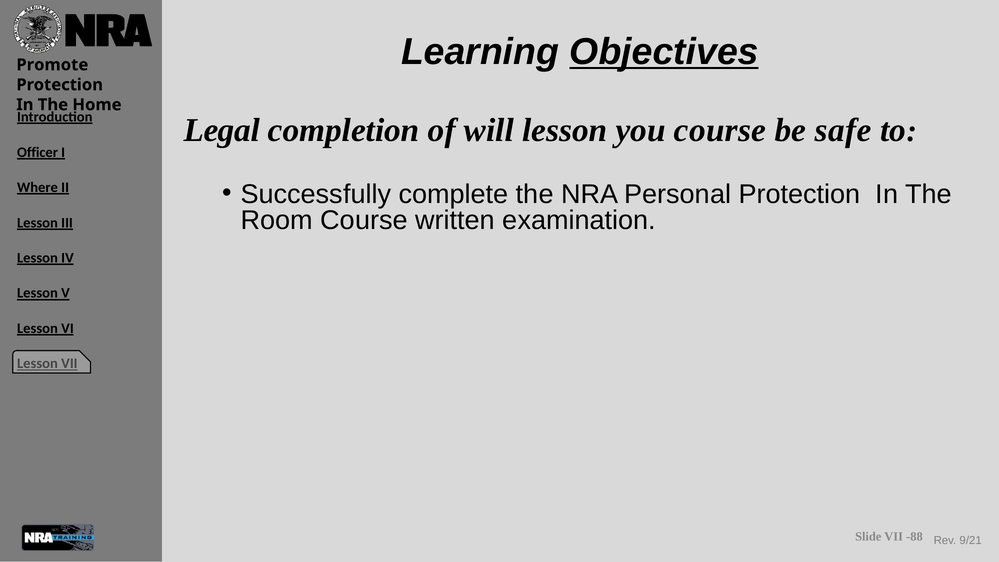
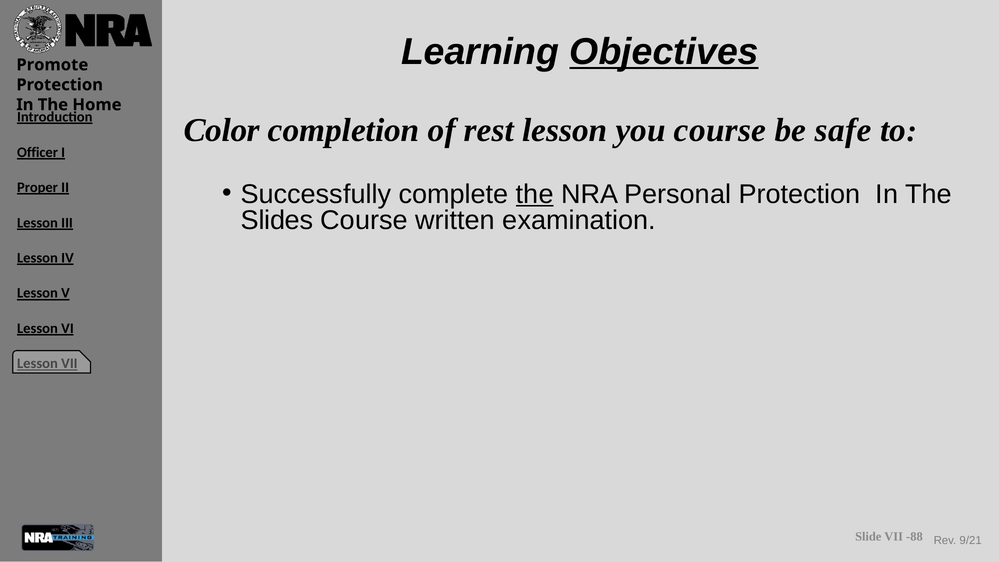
Legal: Legal -> Color
will: will -> rest
the at (535, 194) underline: none -> present
Where: Where -> Proper
Room: Room -> Slides
